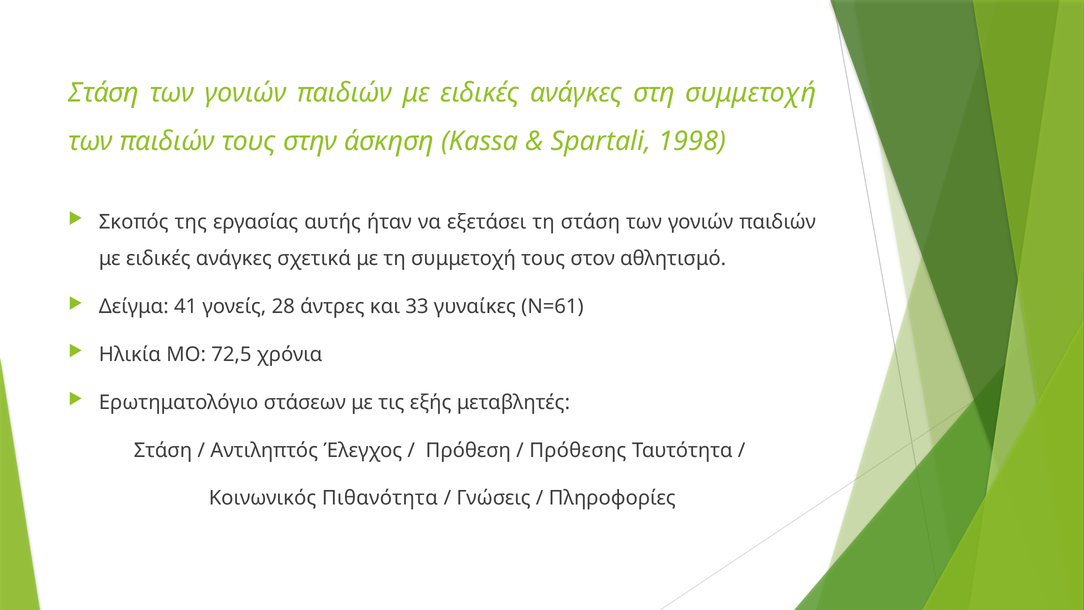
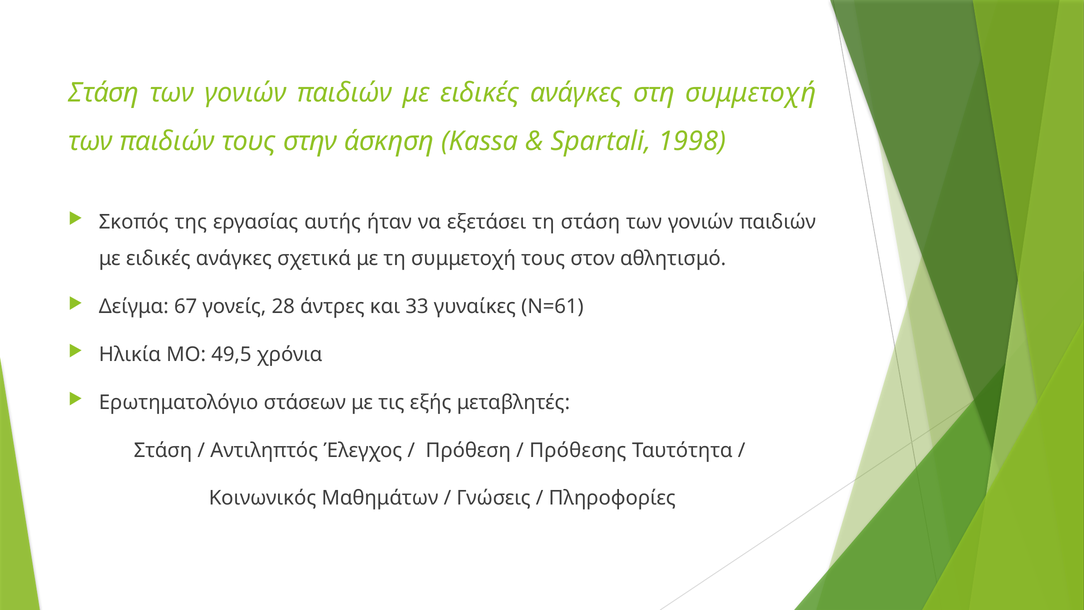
41: 41 -> 67
72,5: 72,5 -> 49,5
Πιθανότητα: Πιθανότητα -> Μαθημάτων
